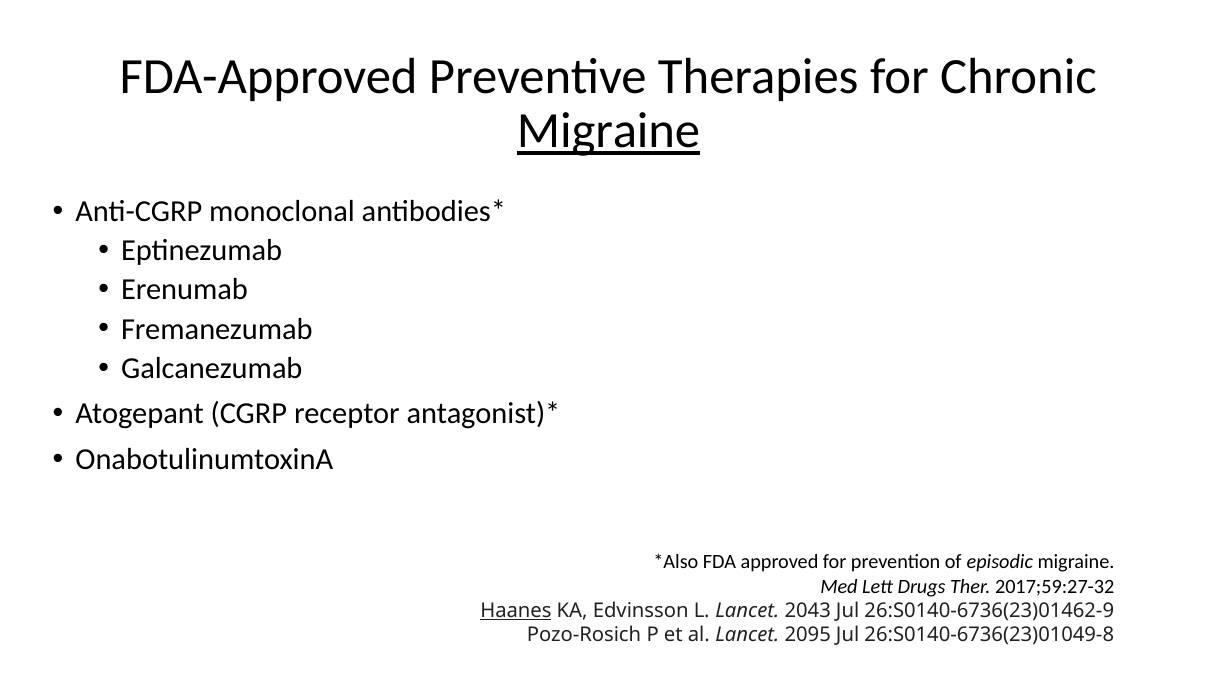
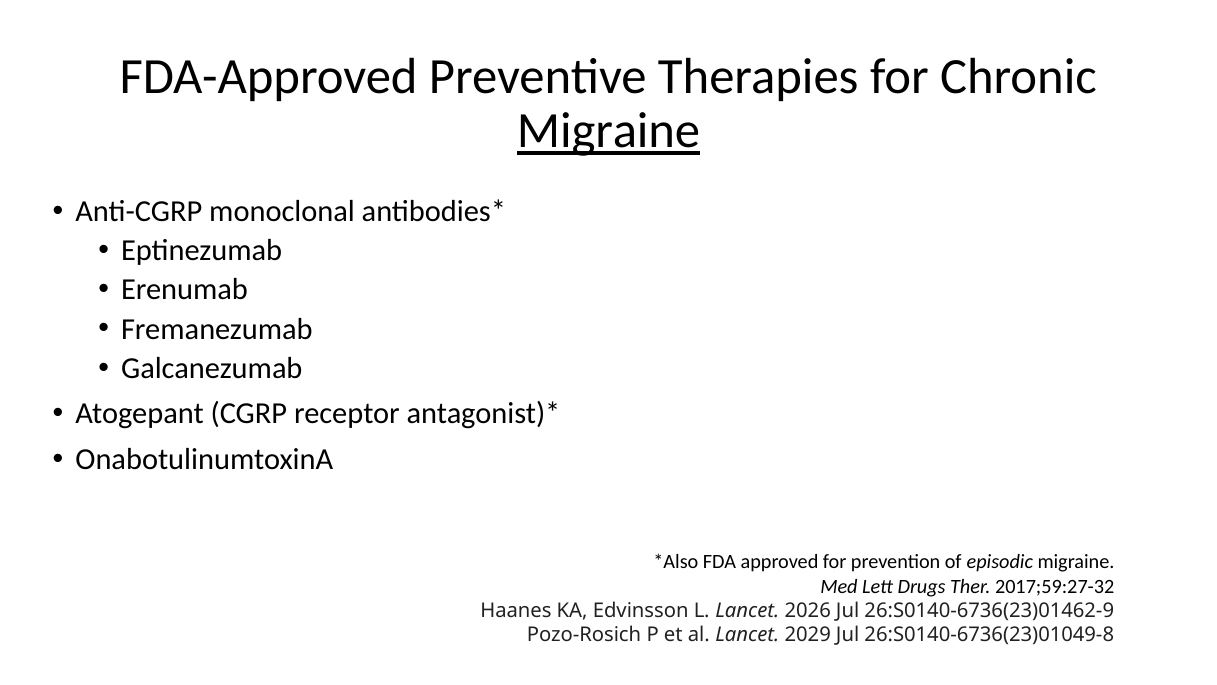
Haanes underline: present -> none
2043: 2043 -> 2026
2095: 2095 -> 2029
